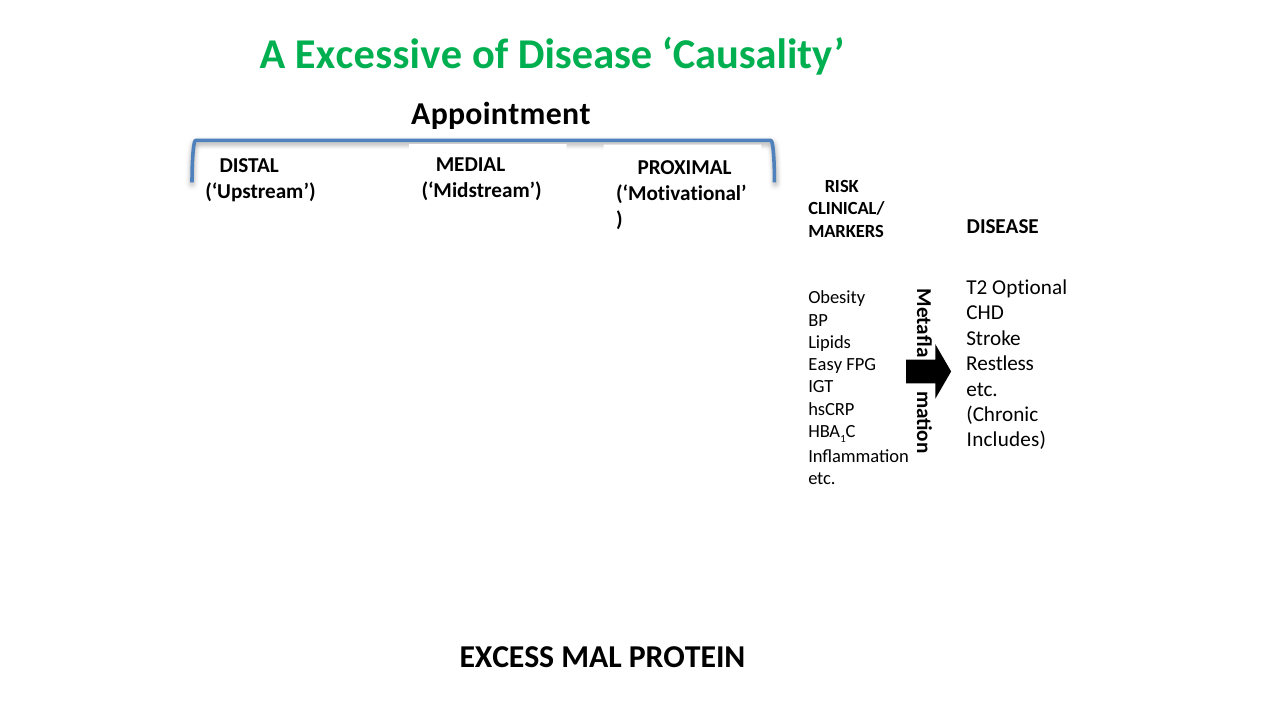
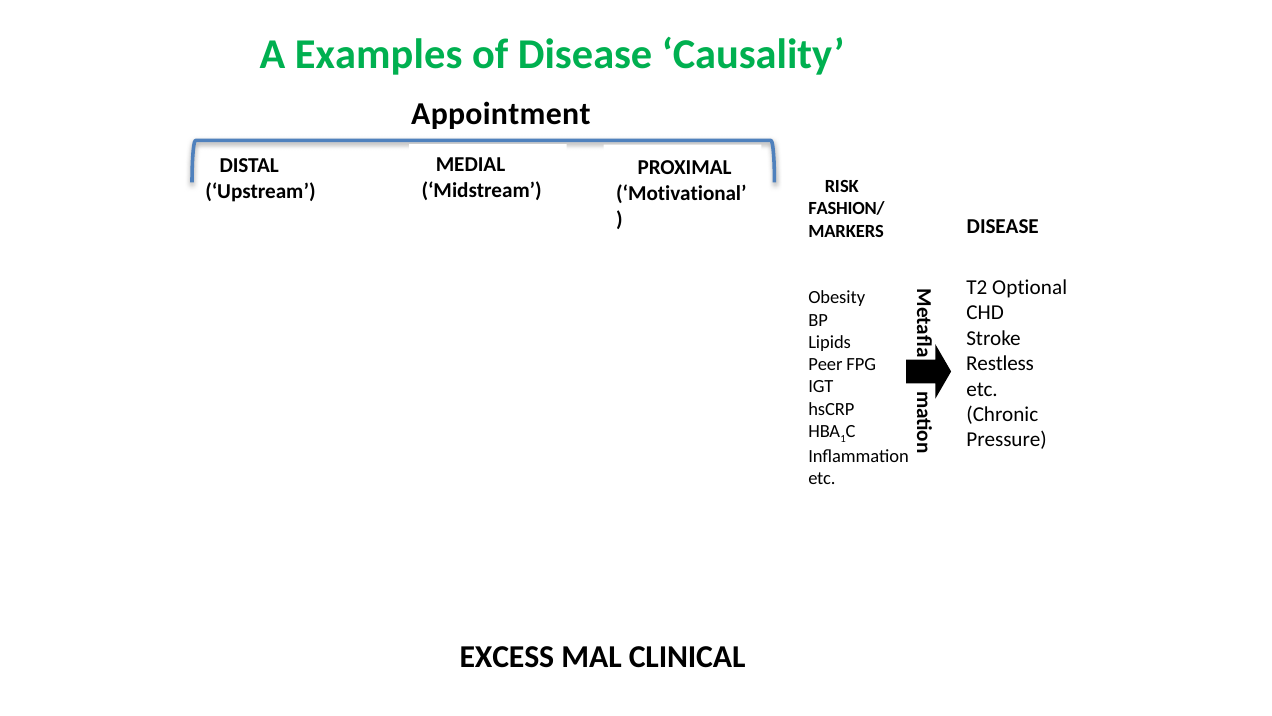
Excessive: Excessive -> Examples
CLINICAL/: CLINICAL/ -> FASHION/
Easy: Easy -> Peer
Includes: Includes -> Pressure
PROTEIN: PROTEIN -> CLINICAL
